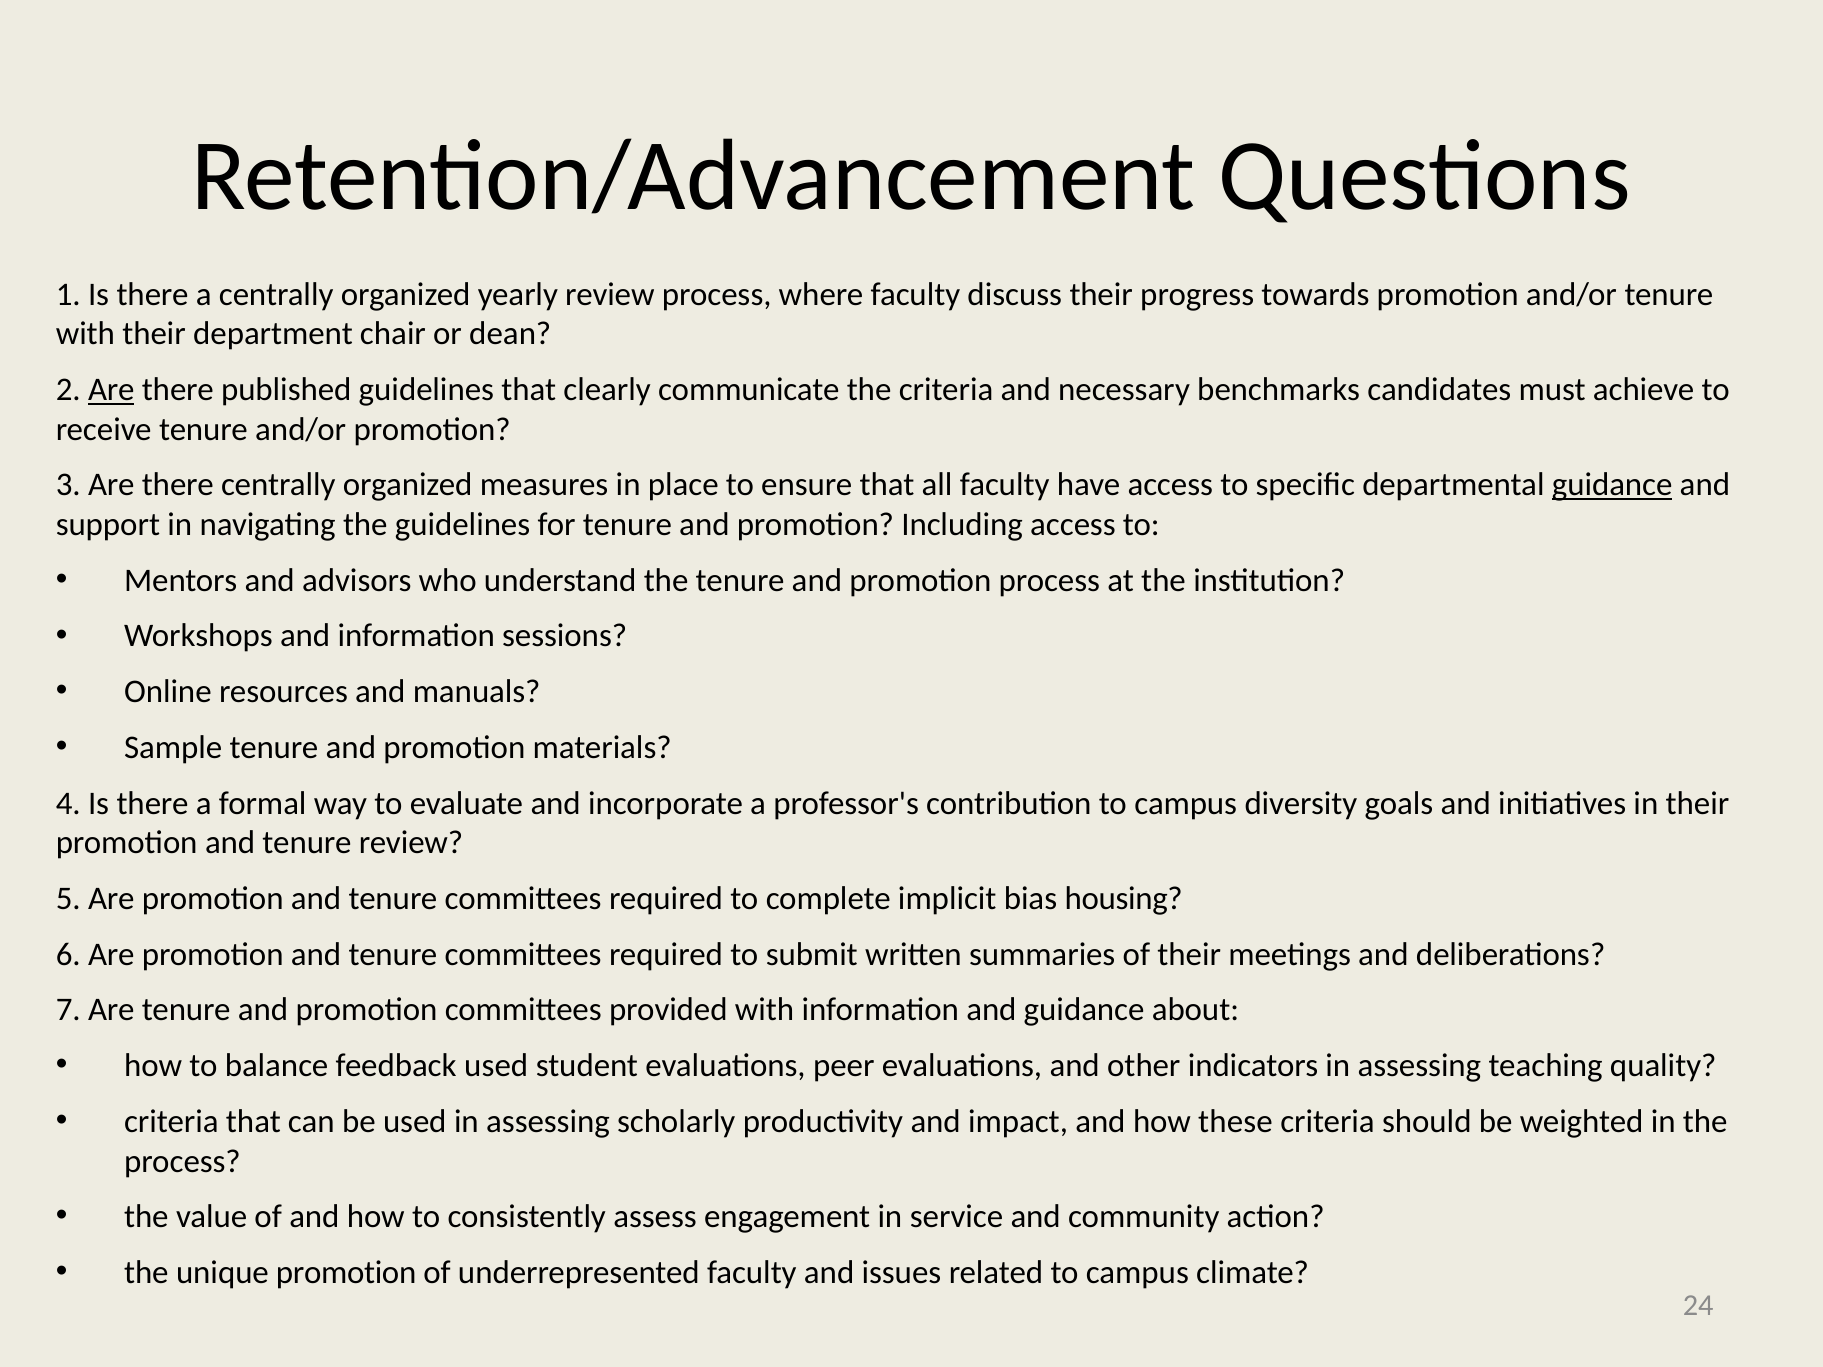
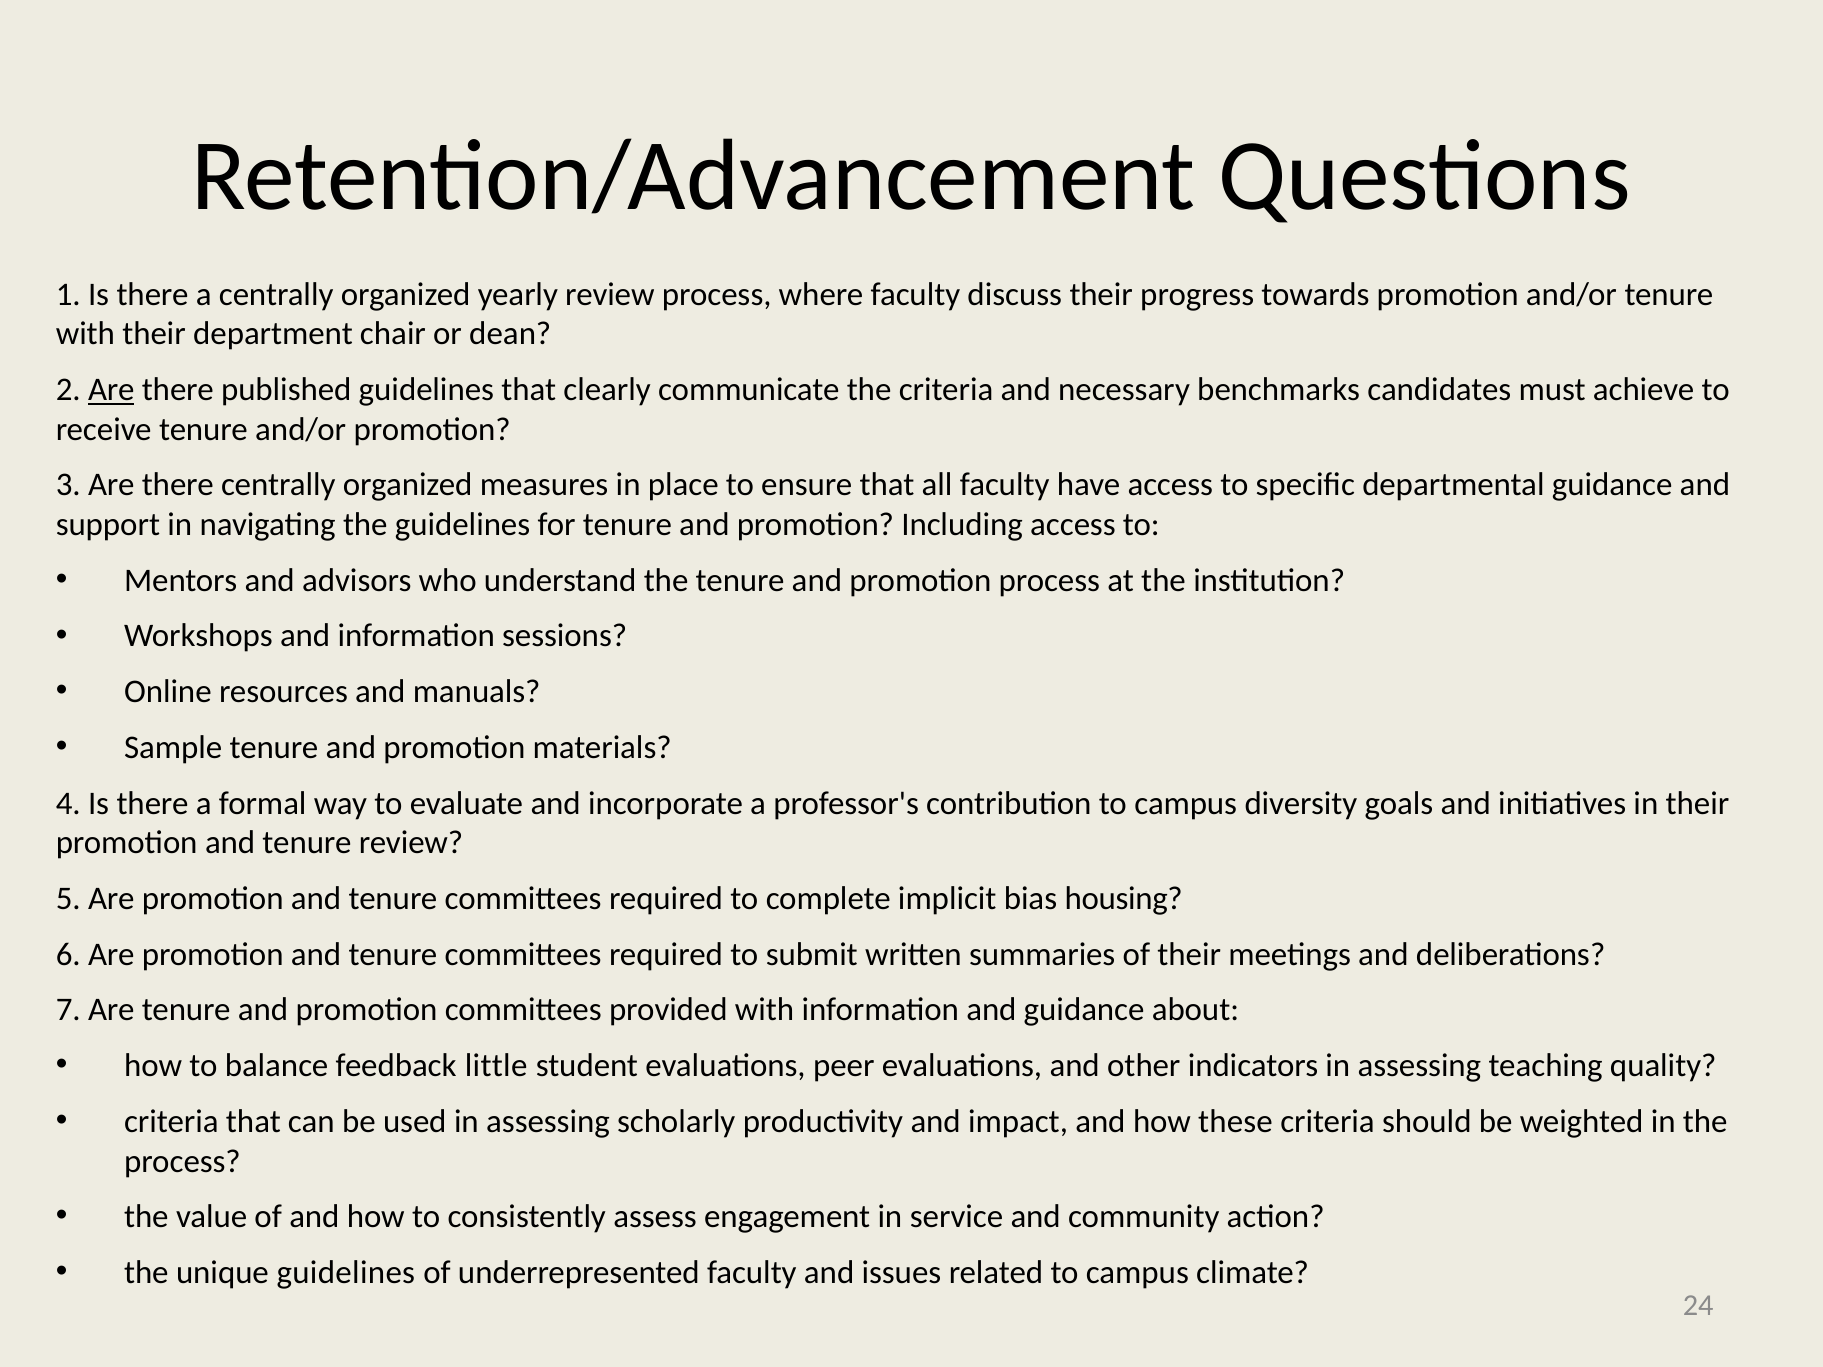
guidance at (1612, 485) underline: present -> none
feedback used: used -> little
unique promotion: promotion -> guidelines
